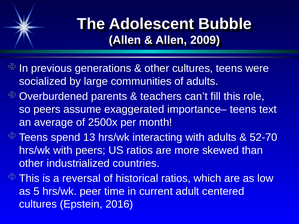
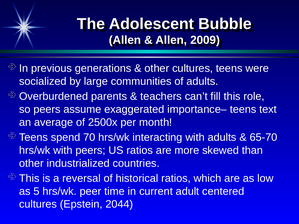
13: 13 -> 70
52-70: 52-70 -> 65-70
2016: 2016 -> 2044
